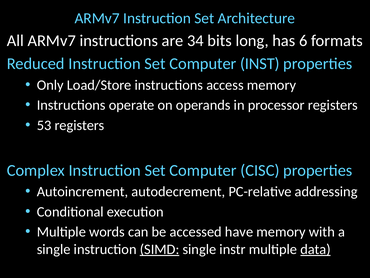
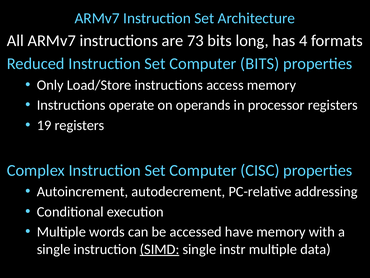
34: 34 -> 73
6: 6 -> 4
Computer INST: INST -> BITS
53: 53 -> 19
data underline: present -> none
